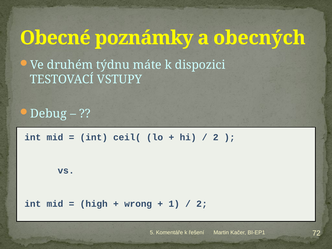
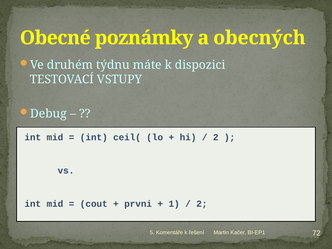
high: high -> cout
wrong: wrong -> prvni
